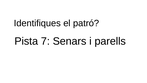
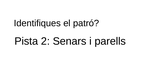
7: 7 -> 2
